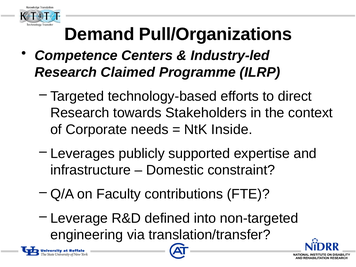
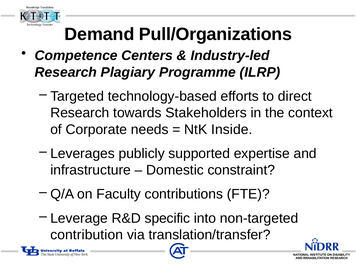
Claimed: Claimed -> Plagiary
defined: defined -> specific
engineering: engineering -> contribution
